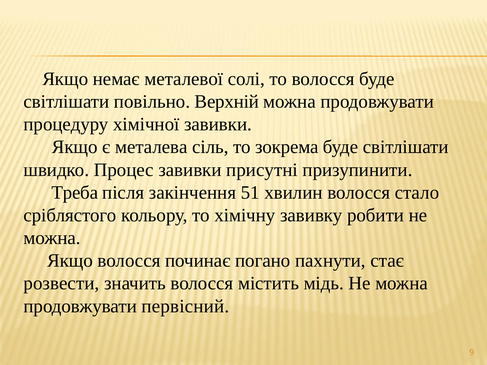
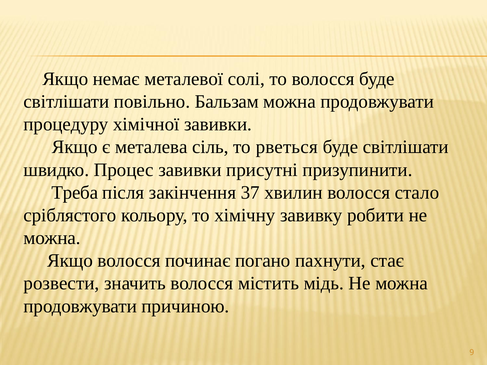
Верхній: Верхній -> Бальзам
зокрема: зокрема -> рветься
51: 51 -> 37
первісний: первісний -> причиною
